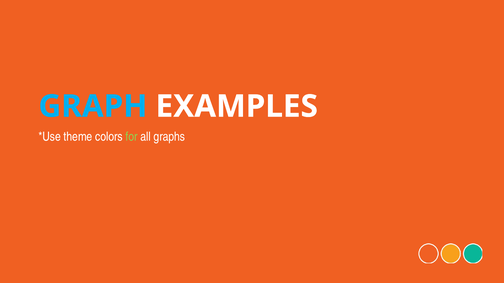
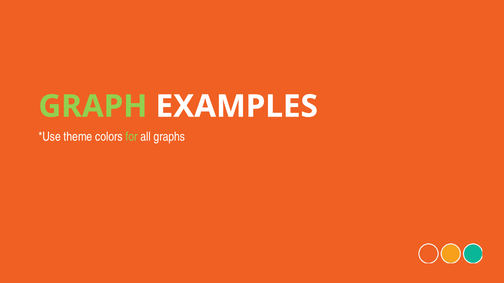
GRAPH colour: light blue -> light green
